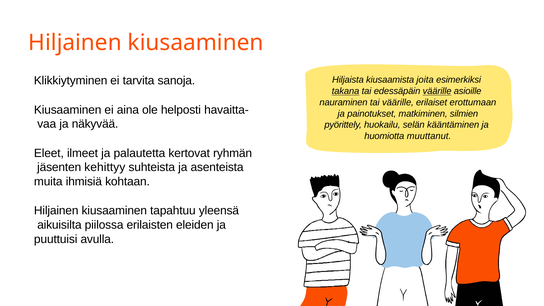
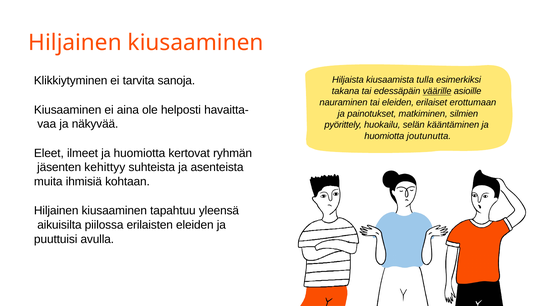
joita: joita -> tulla
takana underline: present -> none
tai väärille: väärille -> eleiden
muuttanut: muuttanut -> joutunutta
ilmeet ja palautetta: palautetta -> huomiotta
